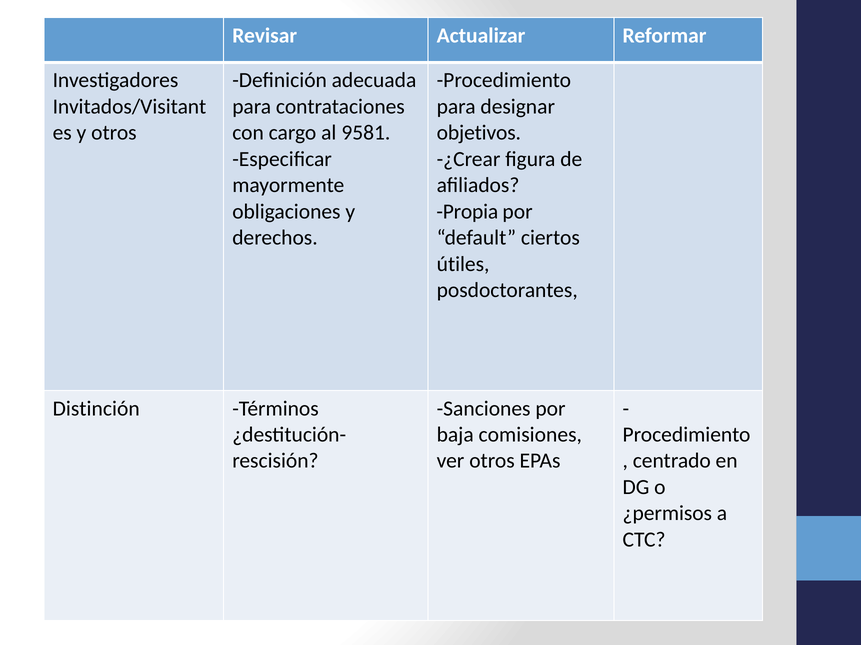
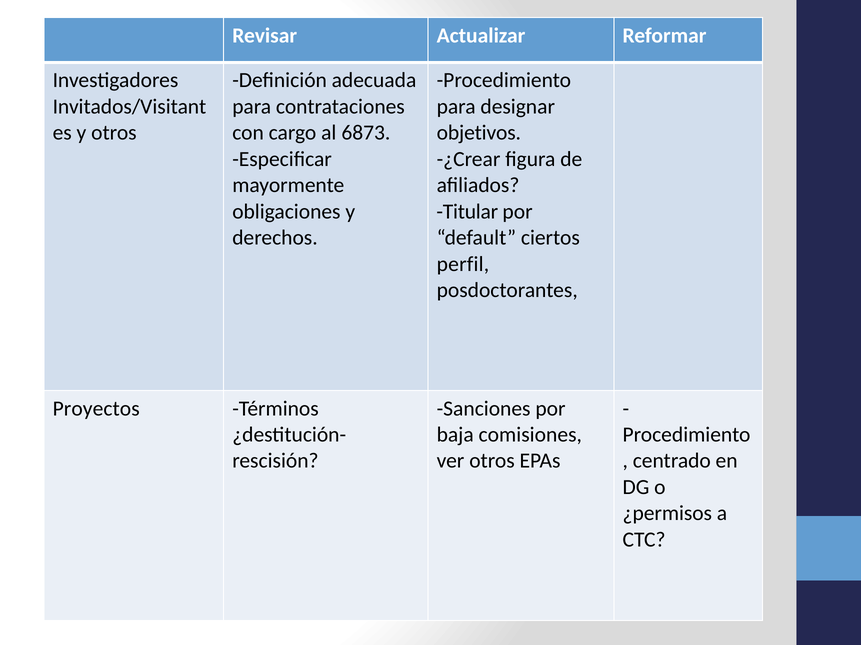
9581: 9581 -> 6873
Propia: Propia -> Titular
útiles: útiles -> perfil
Distinción: Distinción -> Proyectos
